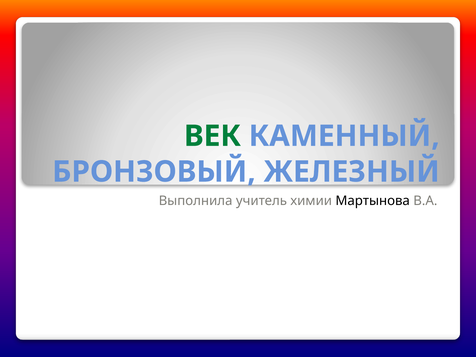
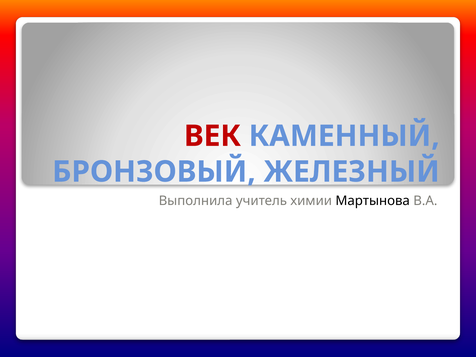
ВЕК colour: green -> red
